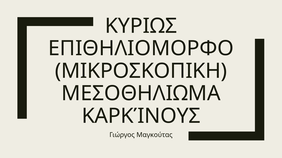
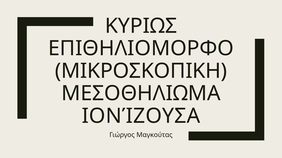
ΚΑΡΚΊΝΟΥΣ: ΚΑΡΚΊΝΟΥΣ -> ΙΟΝΊΖΟΥΣΑ
